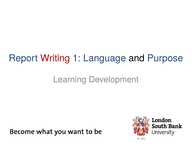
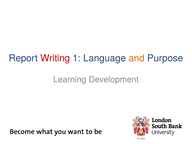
and colour: black -> orange
